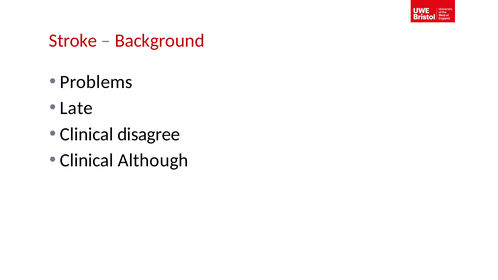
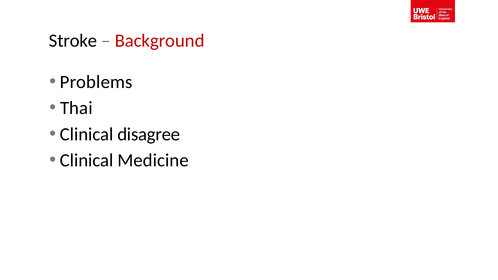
Stroke colour: red -> black
Late: Late -> Thai
Although: Although -> Medicine
